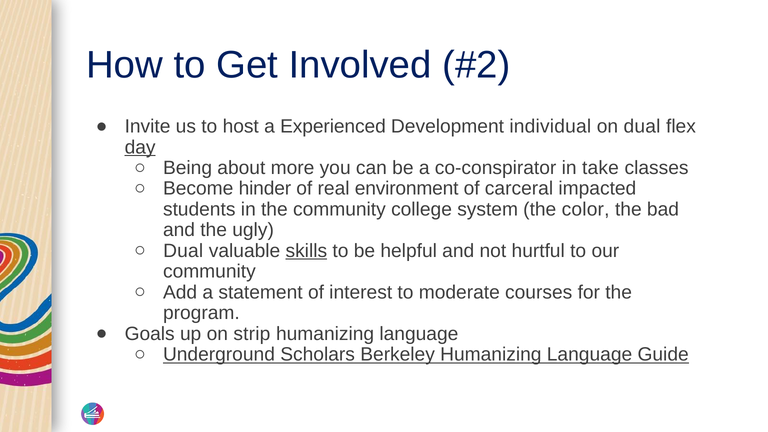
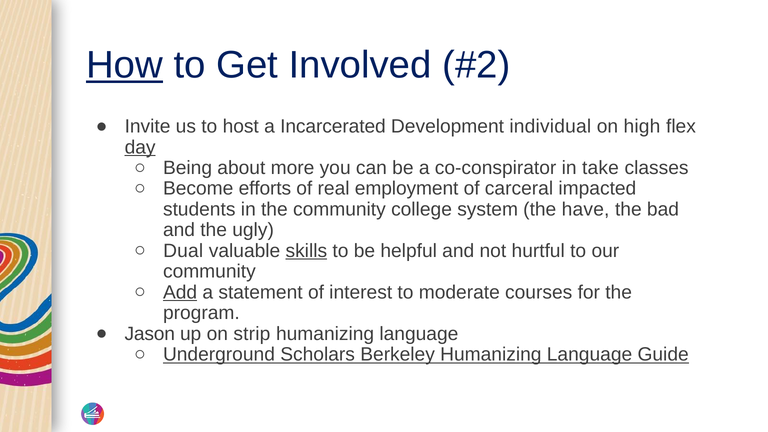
How underline: none -> present
Experienced: Experienced -> Incarcerated
on dual: dual -> high
hinder: hinder -> efforts
environment: environment -> employment
color: color -> have
Add underline: none -> present
Goals: Goals -> Jason
